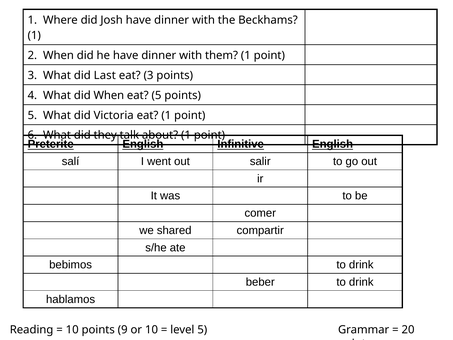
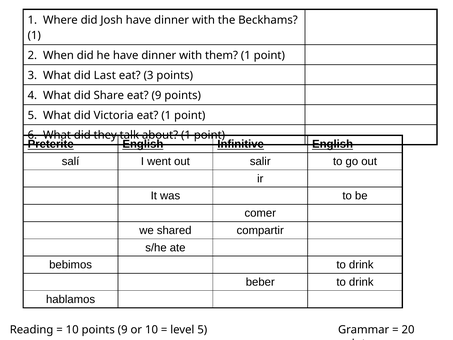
did When: When -> Share
eat 5: 5 -> 9
